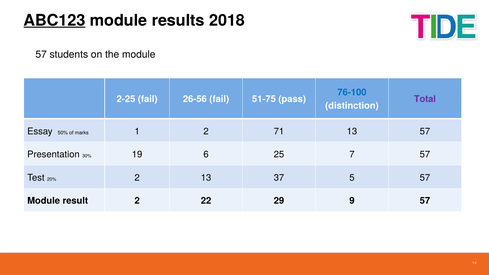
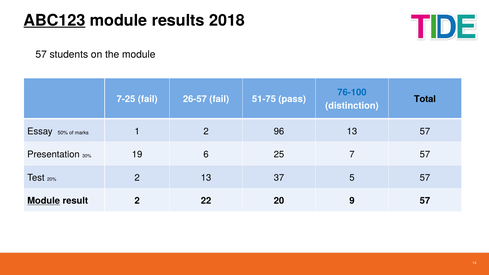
2-25: 2-25 -> 7-25
26-56: 26-56 -> 26-57
Total colour: purple -> black
71: 71 -> 96
Module at (44, 201) underline: none -> present
29: 29 -> 20
